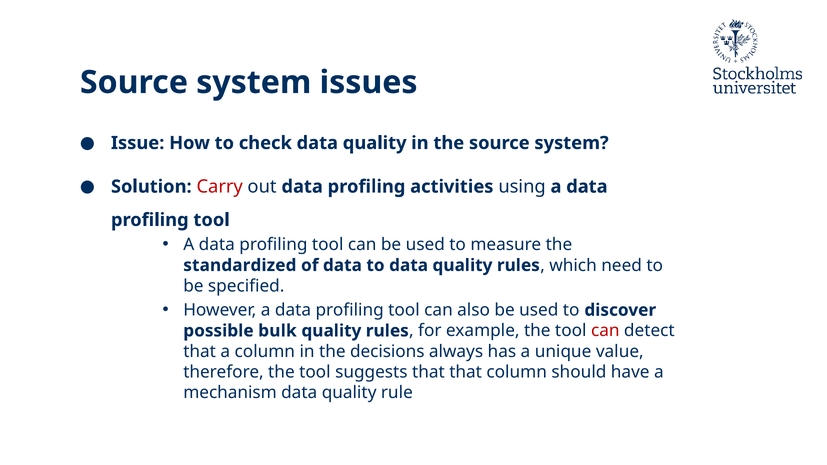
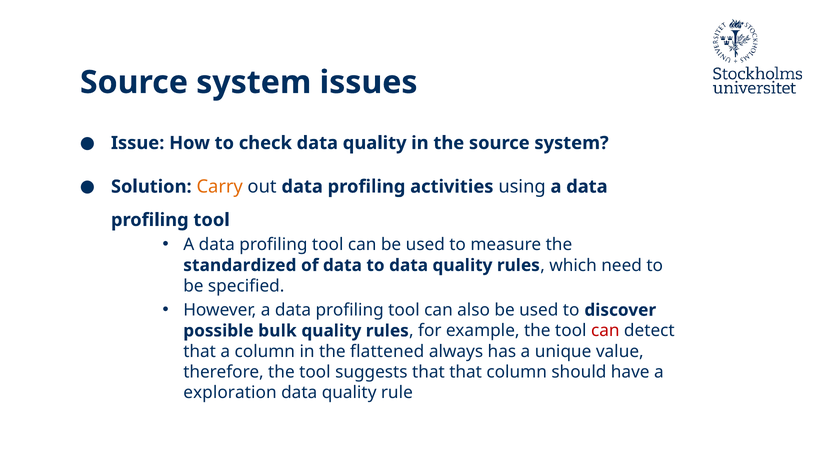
Carry colour: red -> orange
decisions: decisions -> flattened
mechanism: mechanism -> exploration
